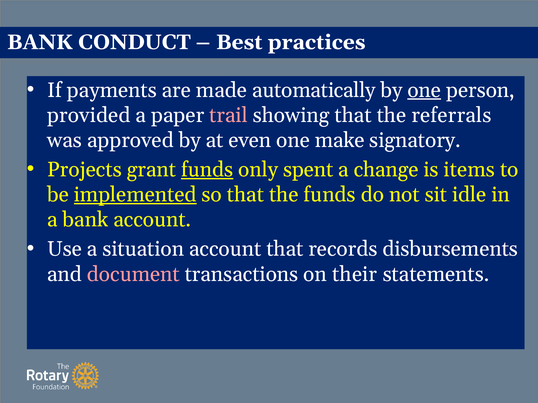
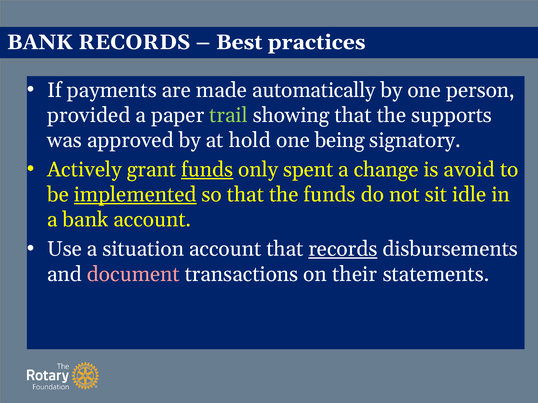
BANK CONDUCT: CONDUCT -> RECORDS
one at (424, 90) underline: present -> none
trail colour: pink -> light green
referrals: referrals -> supports
even: even -> hold
make: make -> being
Projects: Projects -> Actively
items: items -> avoid
records at (343, 249) underline: none -> present
